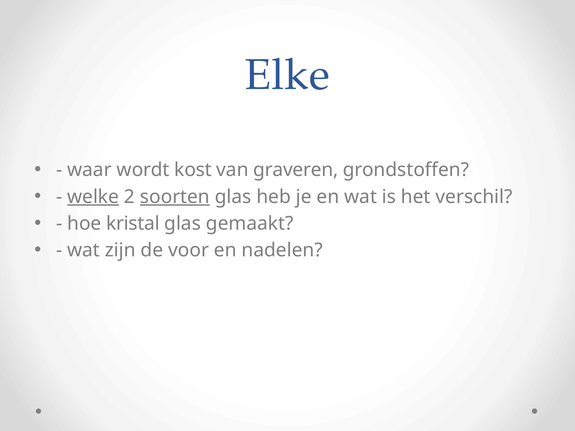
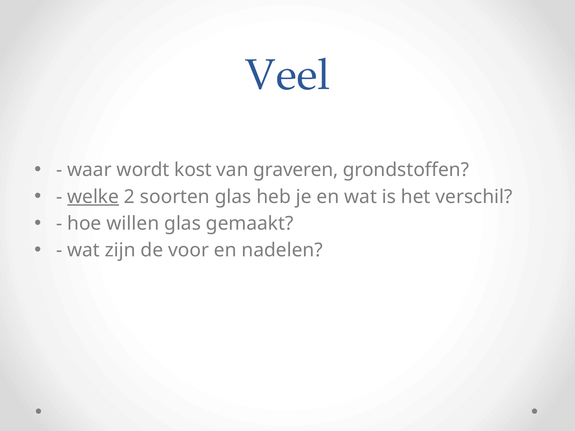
Elke: Elke -> Veel
soorten underline: present -> none
kristal: kristal -> willen
